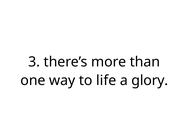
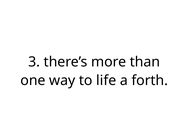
glory: glory -> forth
